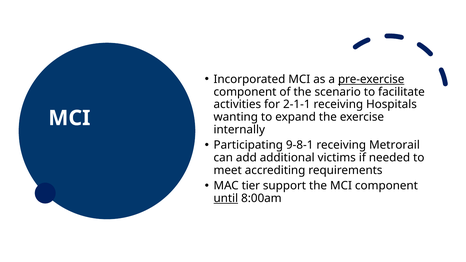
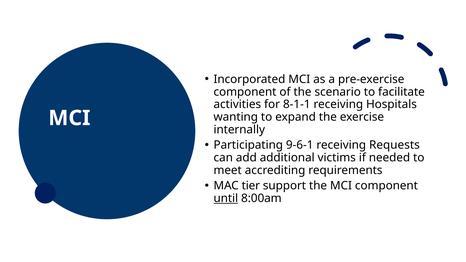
pre-exercise underline: present -> none
2-1-1: 2-1-1 -> 8-1-1
9-8-1: 9-8-1 -> 9-6-1
Metrorail: Metrorail -> Requests
